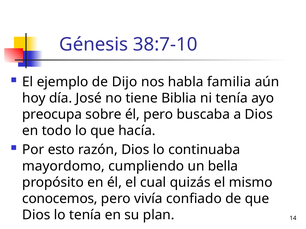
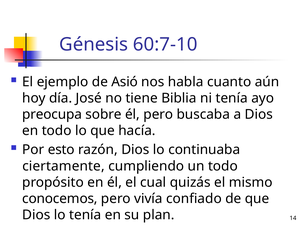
38:7-10: 38:7-10 -> 60:7-10
Dijo: Dijo -> Asió
familia: familia -> cuanto
mayordomo: mayordomo -> ciertamente
un bella: bella -> todo
